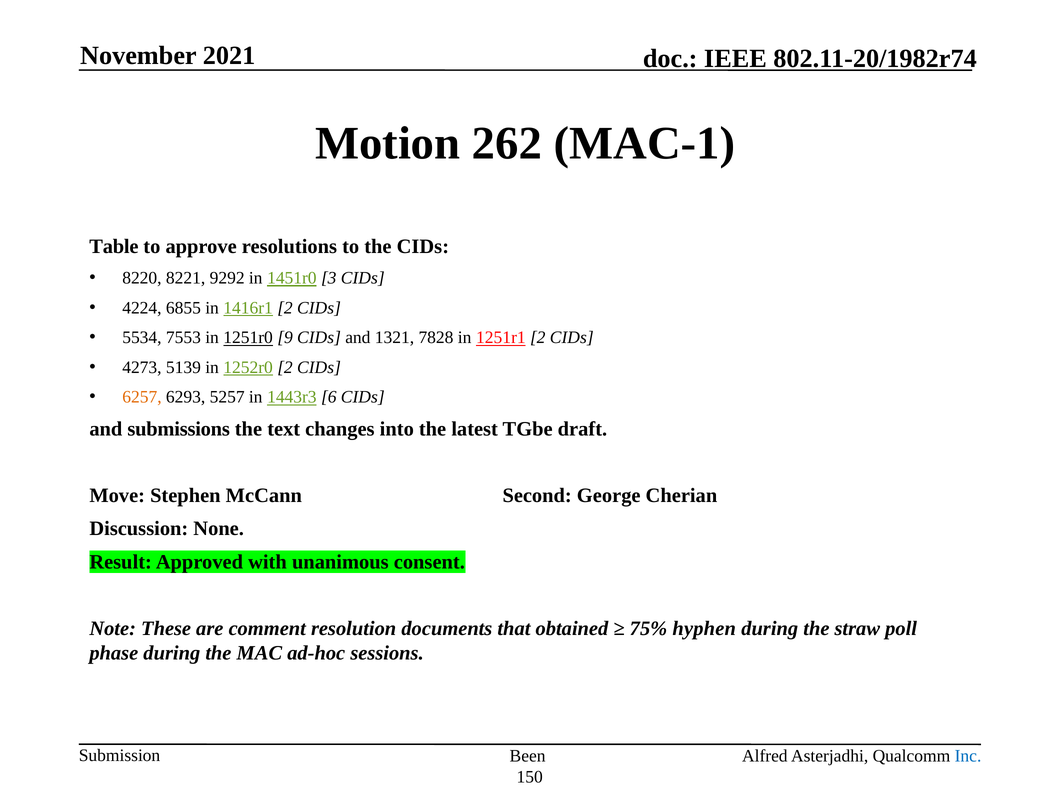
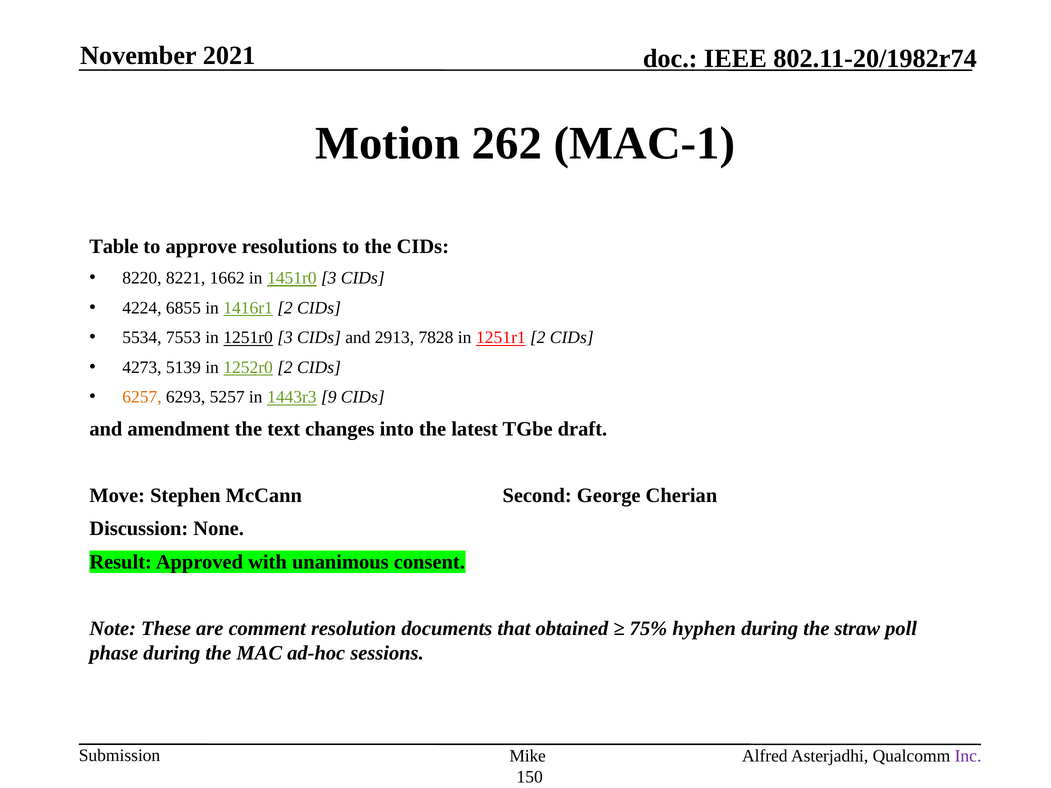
9292: 9292 -> 1662
1251r0 9: 9 -> 3
1321: 1321 -> 2913
6: 6 -> 9
submissions: submissions -> amendment
Been: Been -> Mike
Inc colour: blue -> purple
